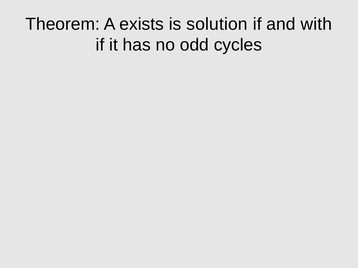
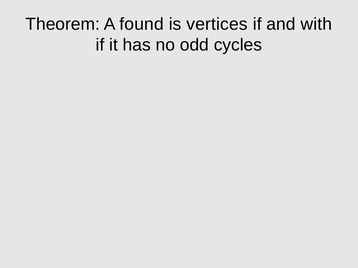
exists: exists -> found
solution: solution -> vertices
